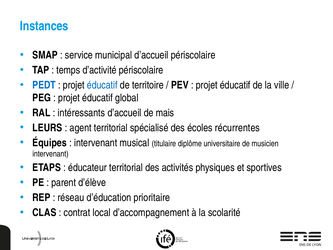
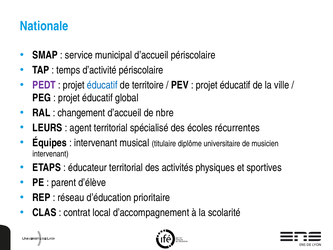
Instances: Instances -> Nationale
PEDT colour: blue -> purple
intéressants: intéressants -> changement
mais: mais -> nbre
